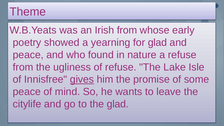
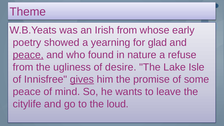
peace at (28, 55) underline: none -> present
of refuse: refuse -> desire
the glad: glad -> loud
